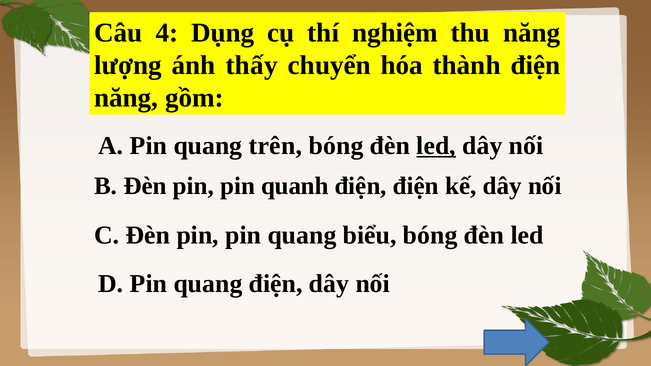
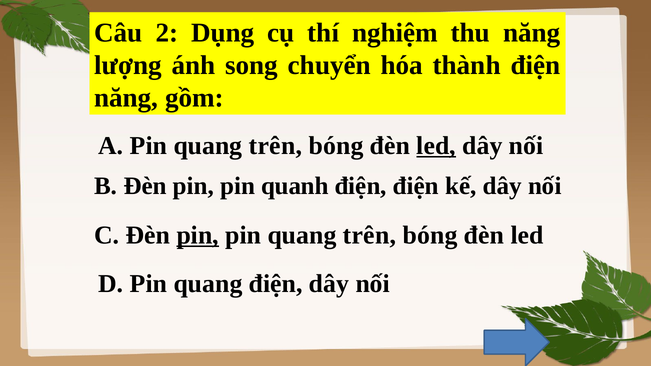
4: 4 -> 2
thấy: thấy -> song
pin at (198, 235) underline: none -> present
biểu at (370, 235): biểu -> trên
